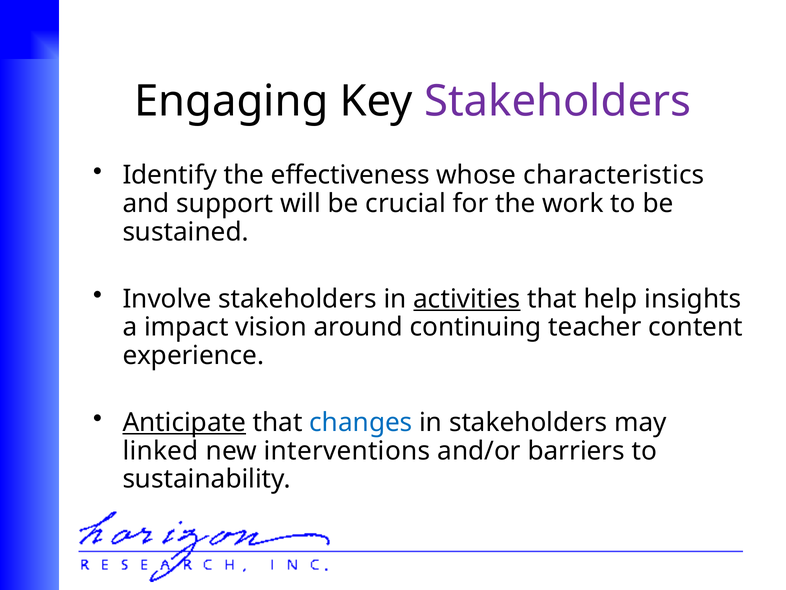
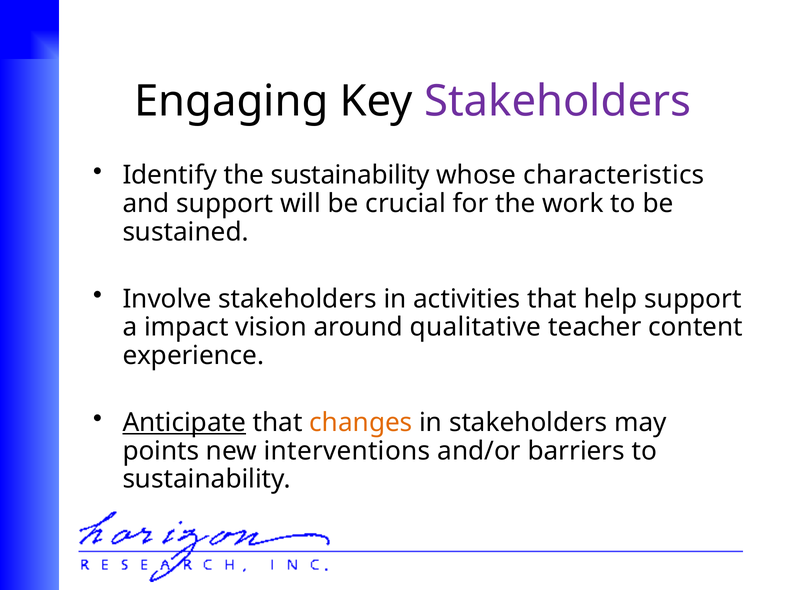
the effectiveness: effectiveness -> sustainability
activities underline: present -> none
help insights: insights -> support
continuing: continuing -> qualitative
changes colour: blue -> orange
linked: linked -> points
